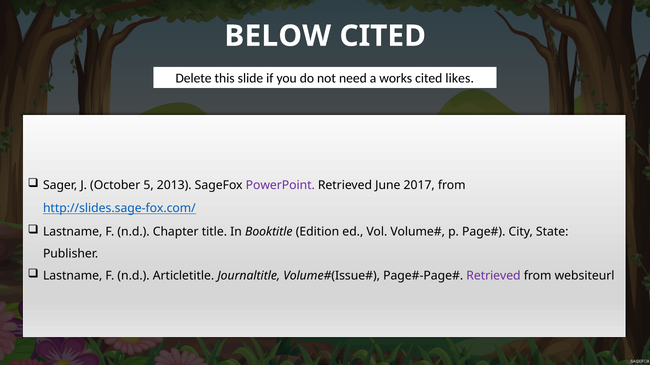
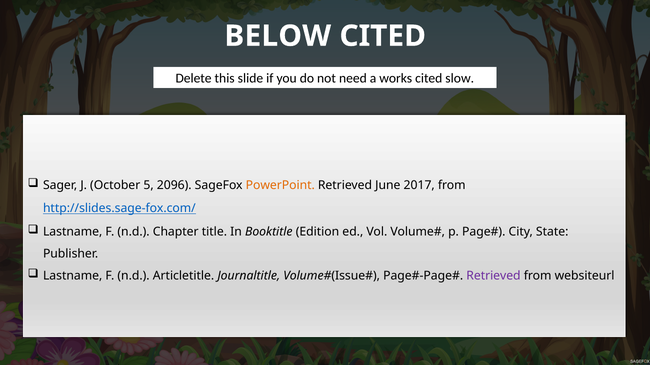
likes: likes -> slow
2013: 2013 -> 2096
PowerPoint colour: purple -> orange
